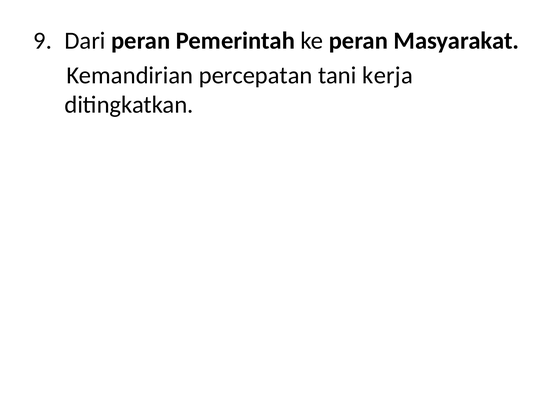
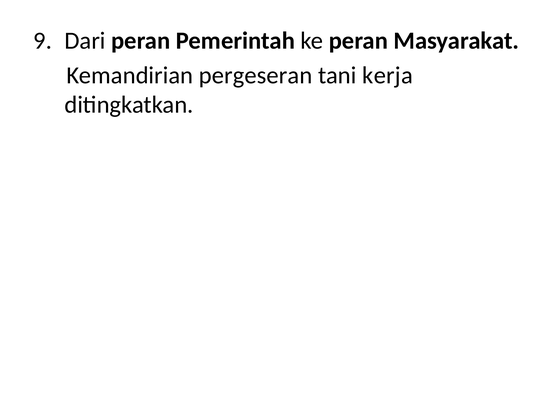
percepatan: percepatan -> pergeseran
